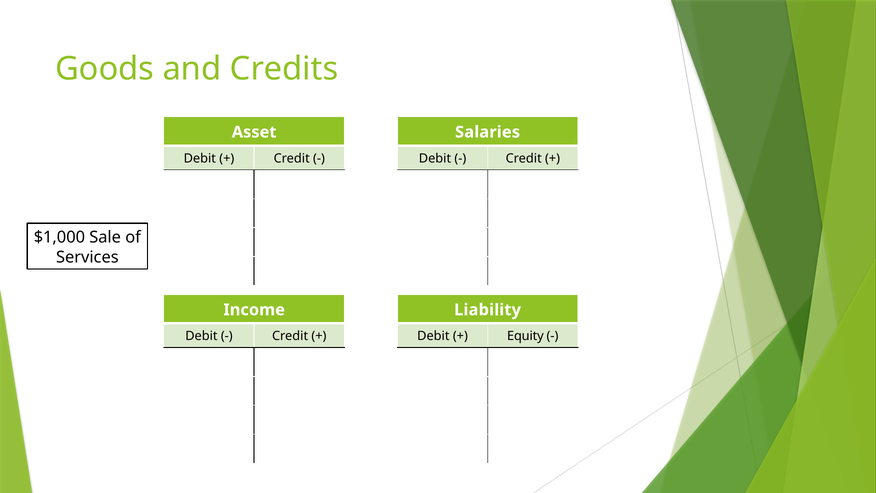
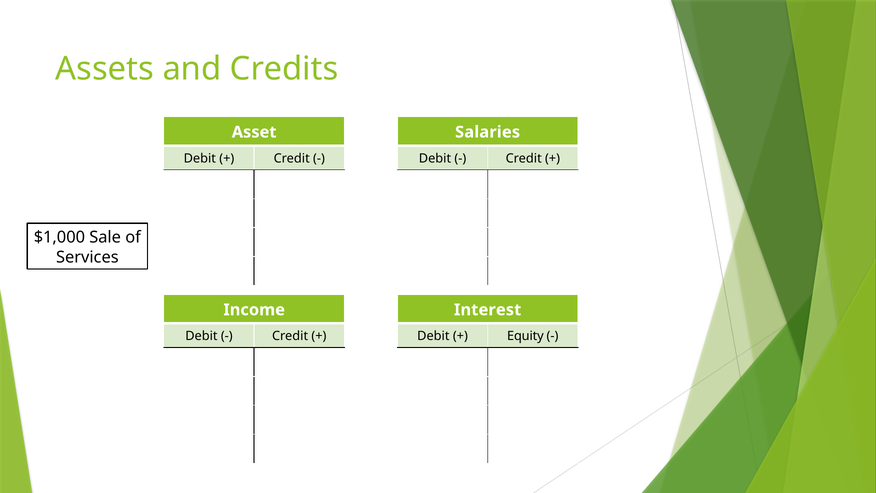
Goods: Goods -> Assets
Liability: Liability -> Interest
